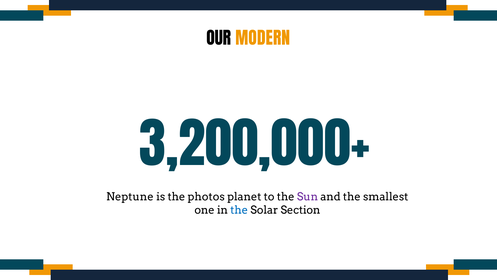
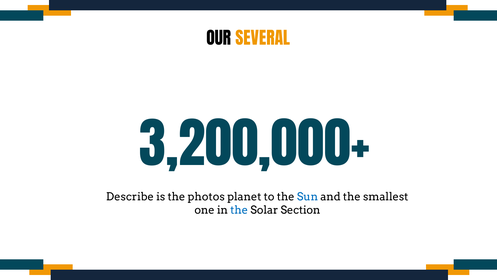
MODERN: MODERN -> SEVERAL
Neptune: Neptune -> Describe
Sun colour: purple -> blue
